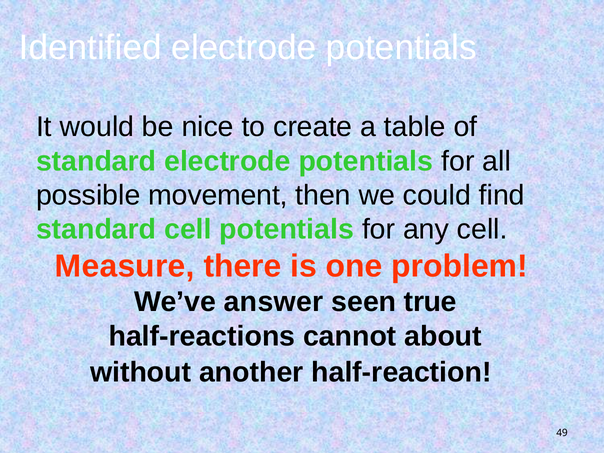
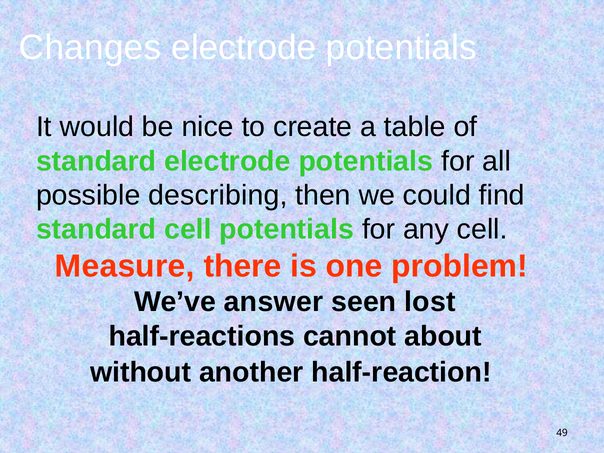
Identified: Identified -> Changes
movement: movement -> describing
true: true -> lost
